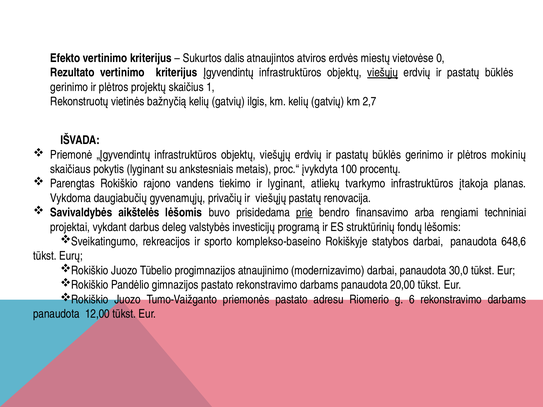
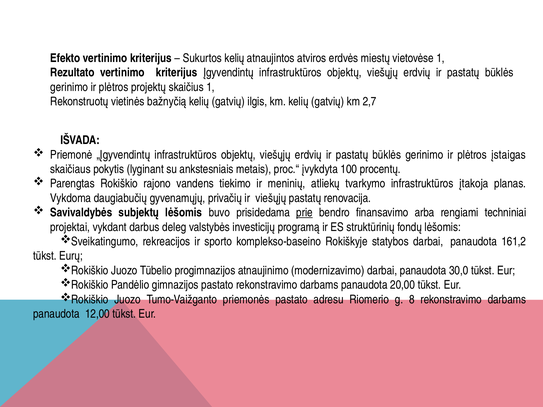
Sukurtos dalis: dalis -> kelių
vietovėse 0: 0 -> 1
viešųjų at (383, 73) underline: present -> none
mokinių: mokinių -> įstaigas
ir lyginant: lyginant -> meninių
aikštelės: aikštelės -> subjektų
648,6: 648,6 -> 161,2
6: 6 -> 8
